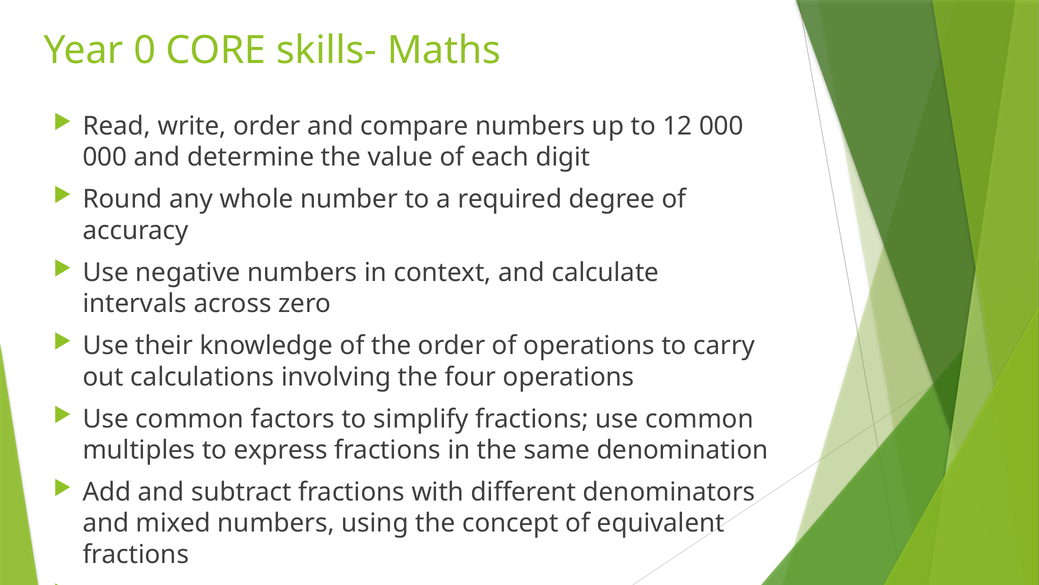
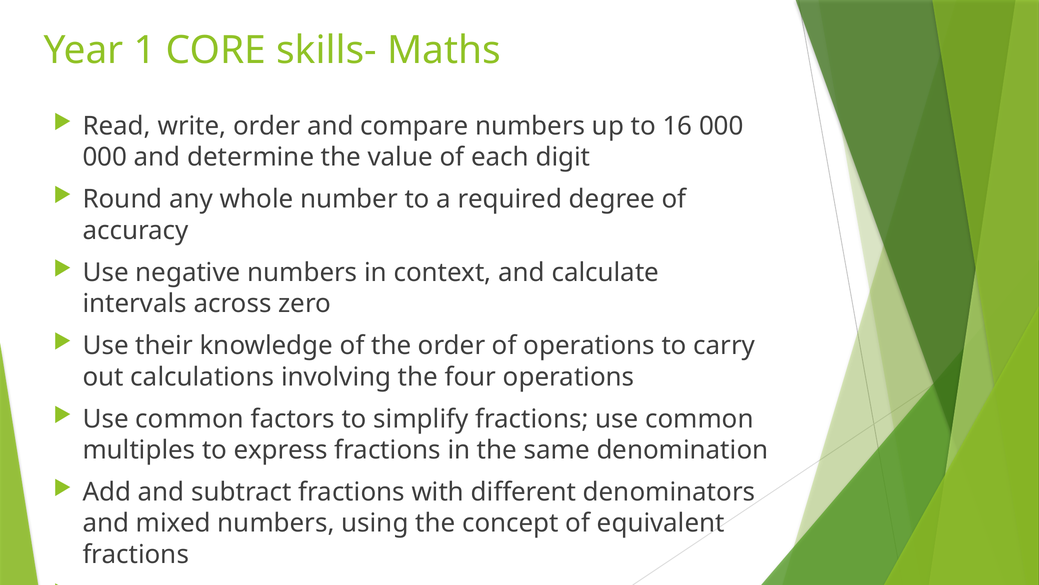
0: 0 -> 1
12: 12 -> 16
